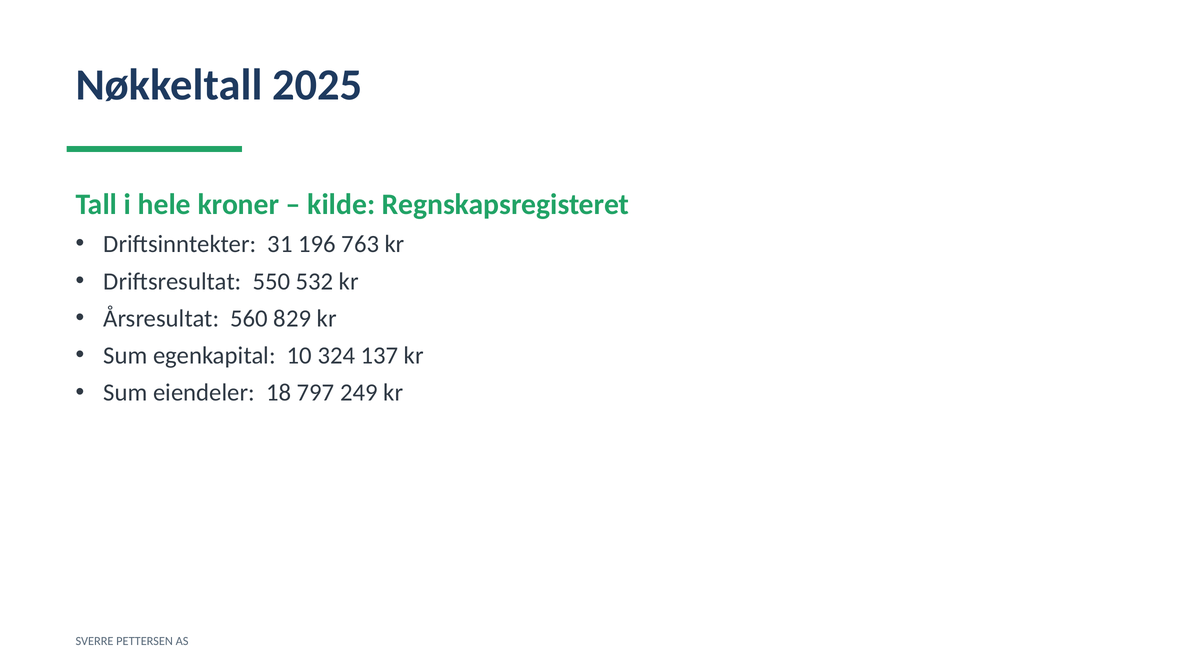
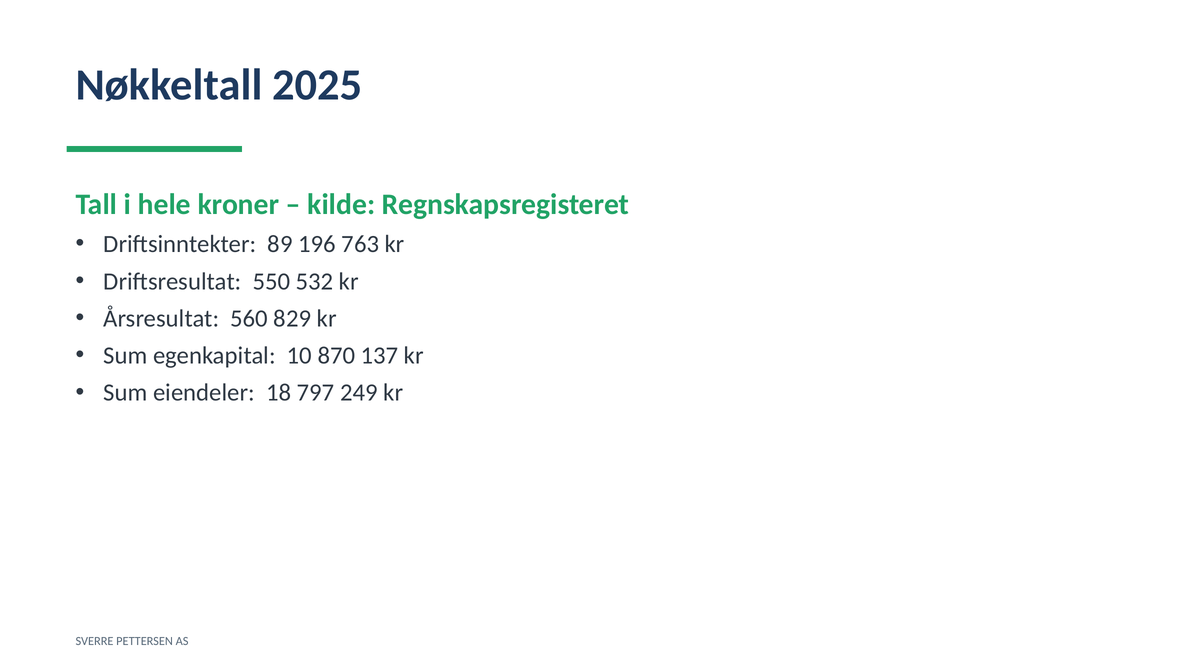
31: 31 -> 89
324: 324 -> 870
